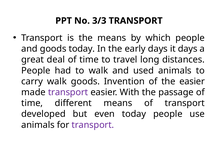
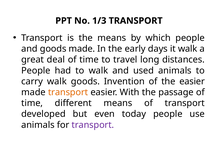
3/3: 3/3 -> 1/3
goods today: today -> made
it days: days -> walk
transport at (68, 93) colour: purple -> orange
